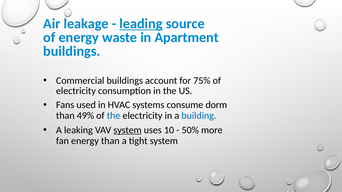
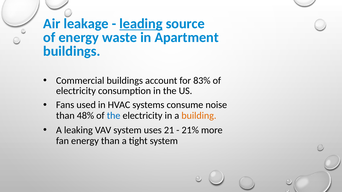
75%: 75% -> 83%
dorm: dorm -> noise
49%: 49% -> 48%
building colour: blue -> orange
system at (128, 130) underline: present -> none
10: 10 -> 21
50%: 50% -> 21%
